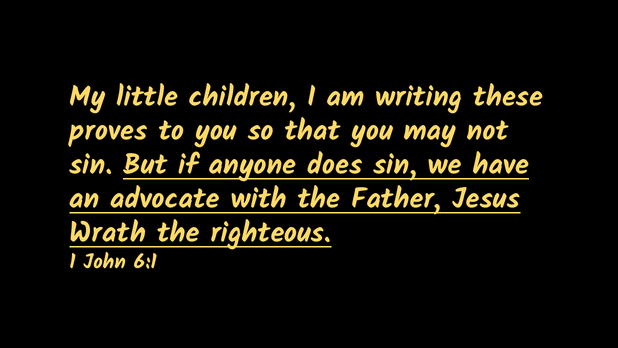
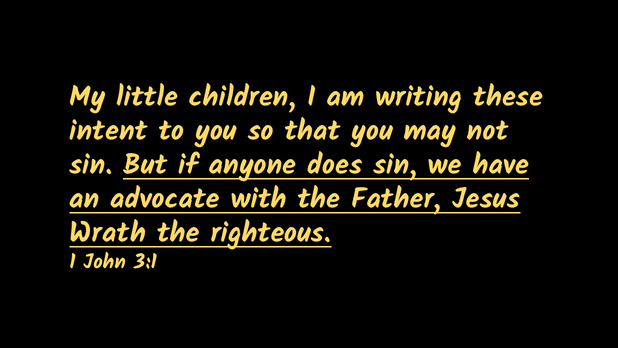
proves: proves -> intent
6:1: 6:1 -> 3:1
